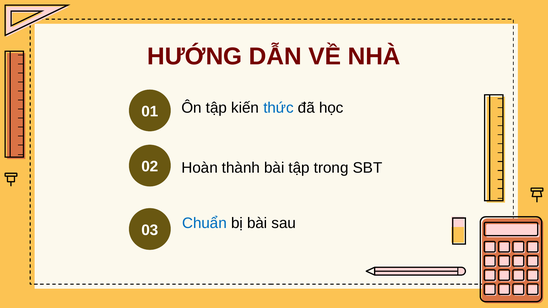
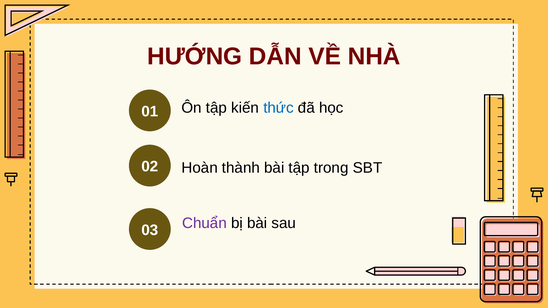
Chuẩn colour: blue -> purple
